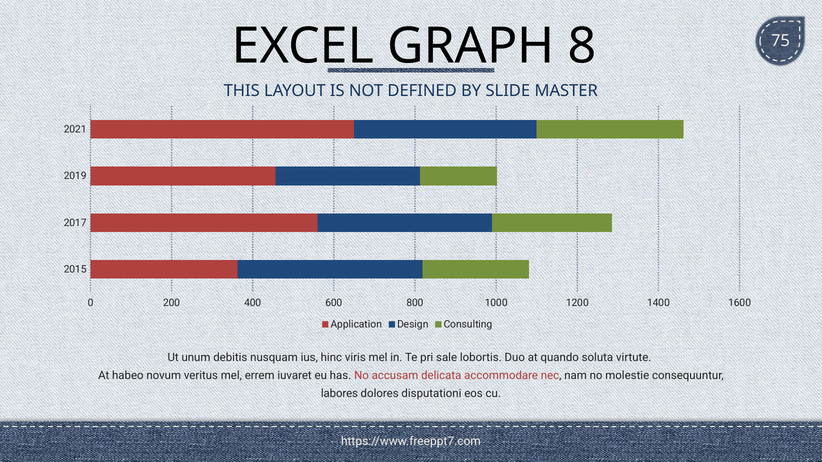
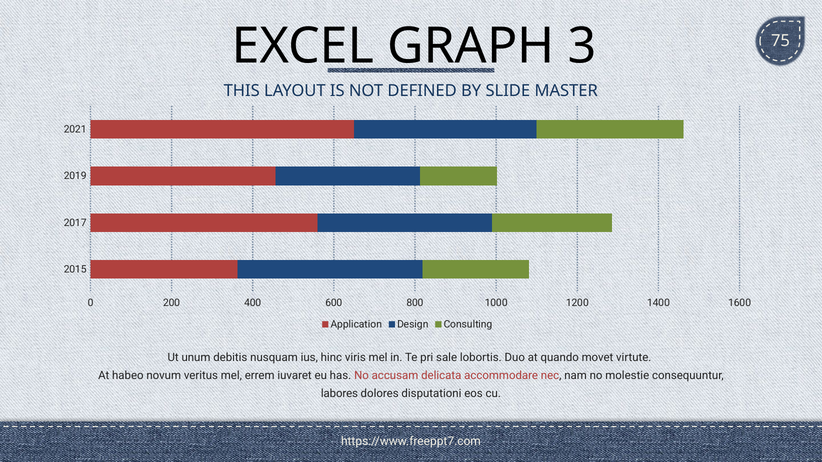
8: 8 -> 3
soluta: soluta -> movet
